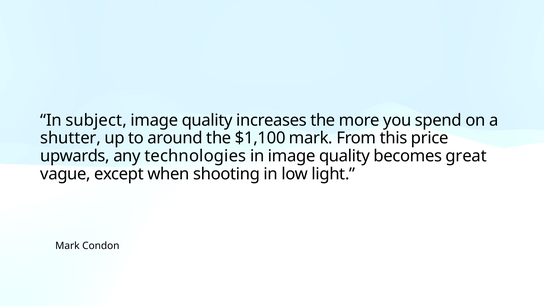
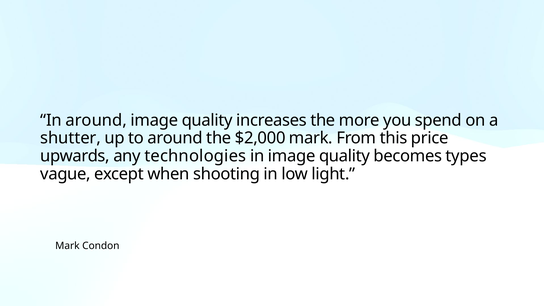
In subject: subject -> around
$1,100: $1,100 -> $2,000
great: great -> types
